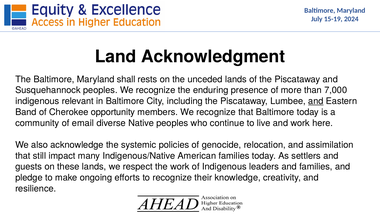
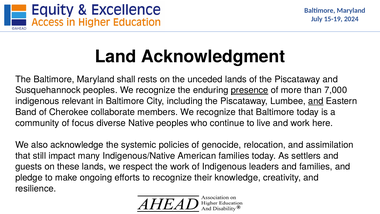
presence underline: none -> present
opportunity: opportunity -> collaborate
email: email -> focus
